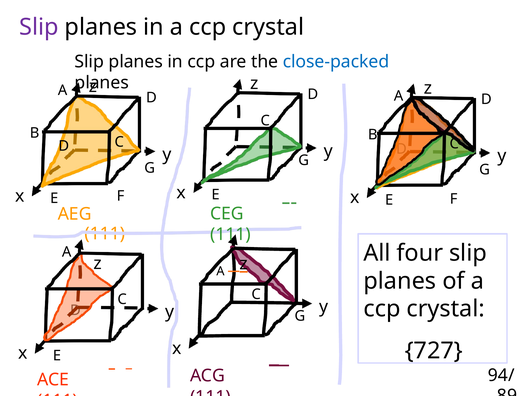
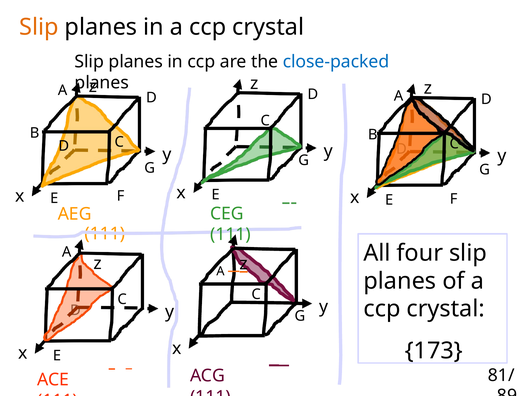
Slip at (39, 27) colour: purple -> orange
727: 727 -> 173
94/: 94/ -> 81/
